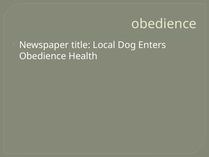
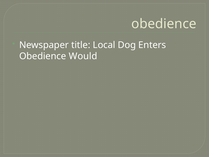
Health: Health -> Would
